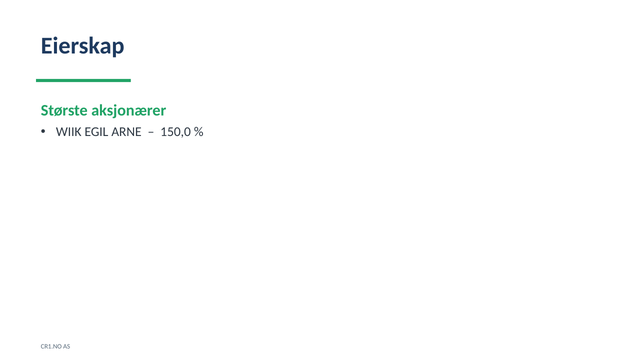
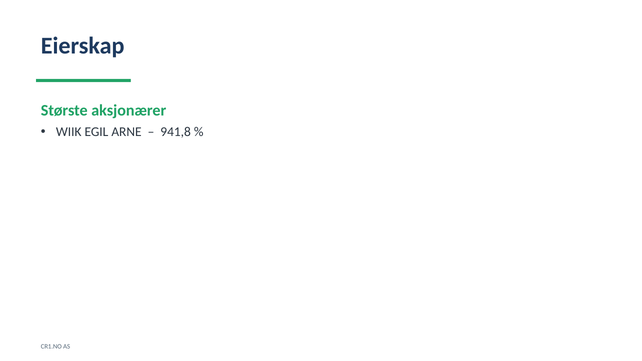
150,0: 150,0 -> 941,8
